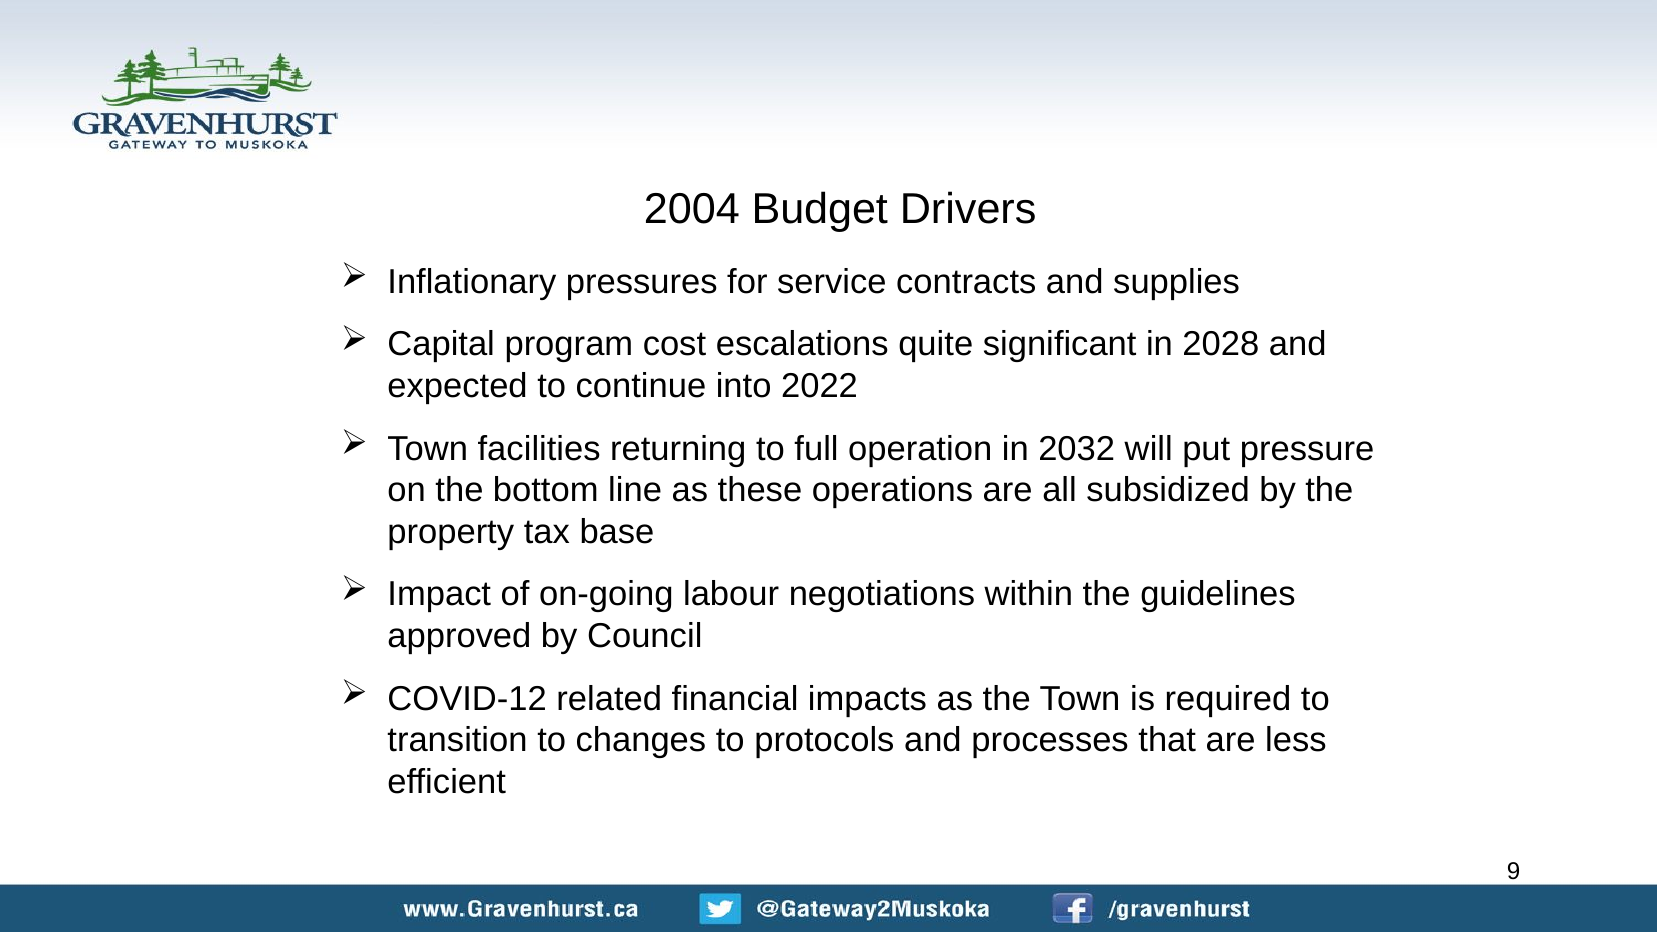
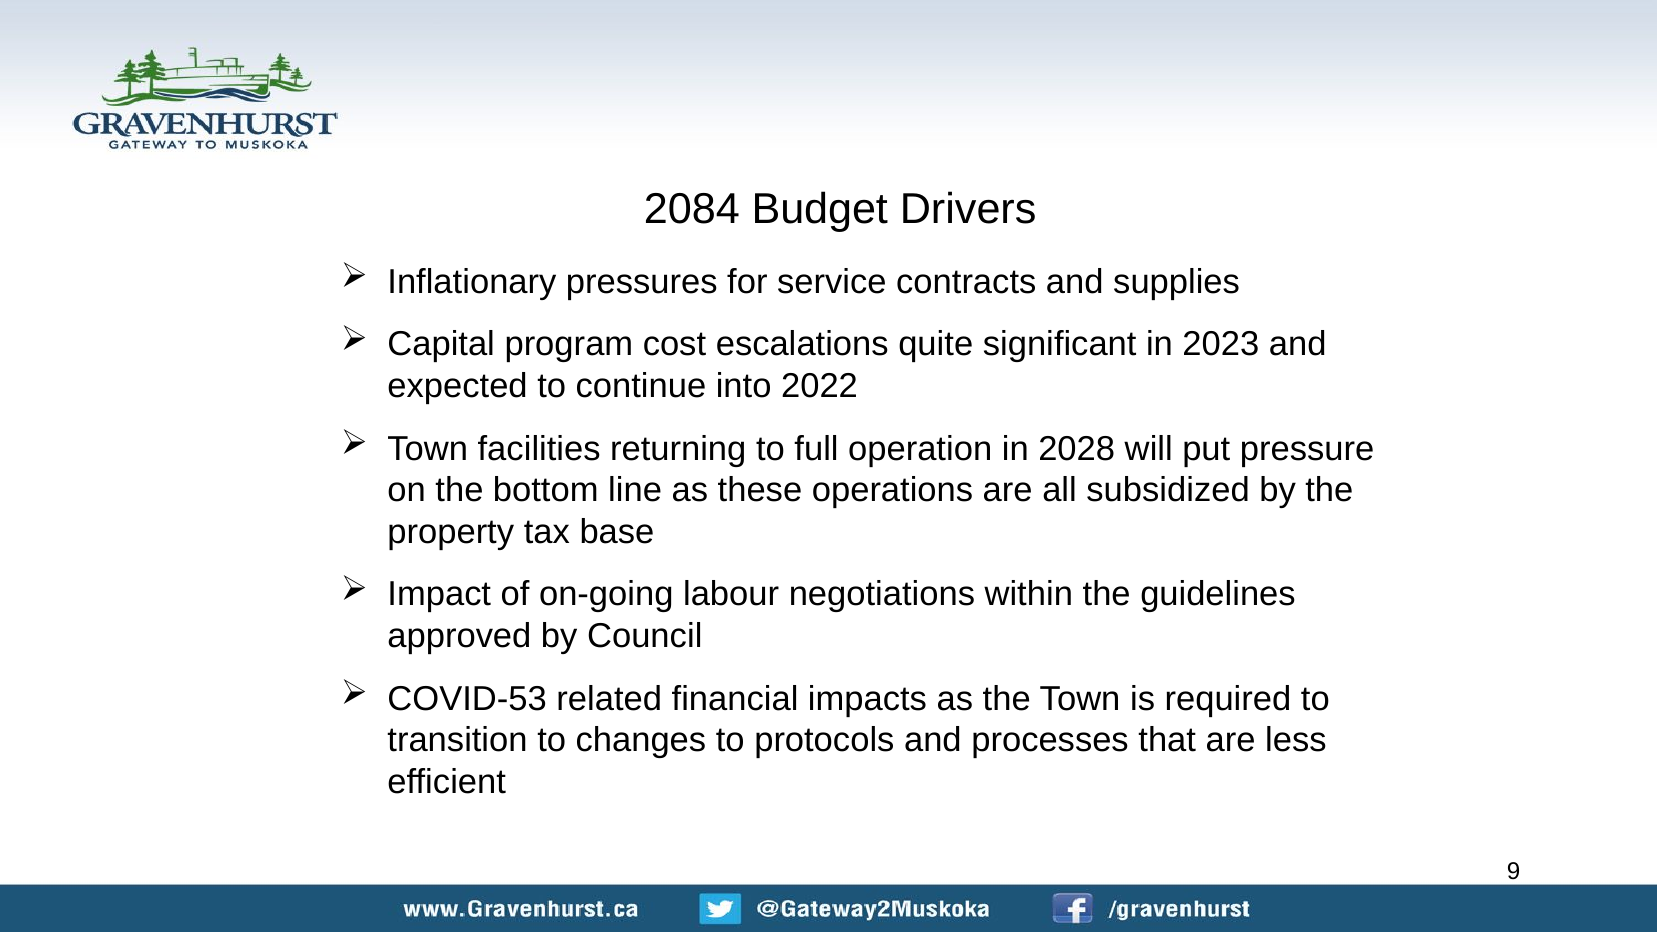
2004: 2004 -> 2084
2028: 2028 -> 2023
2032: 2032 -> 2028
COVID-12: COVID-12 -> COVID-53
